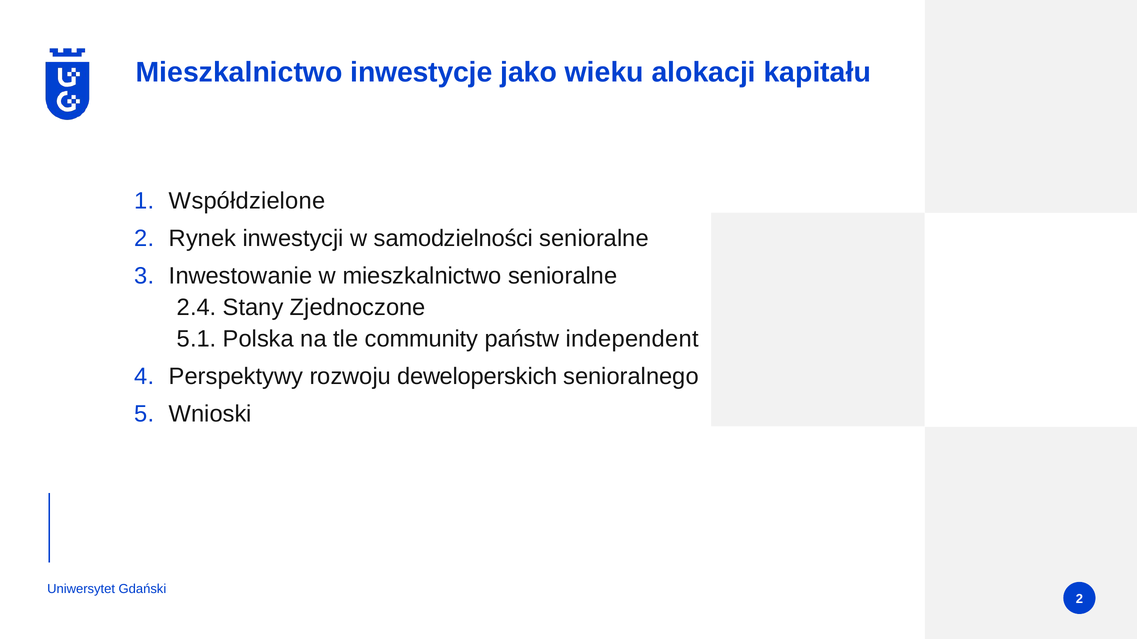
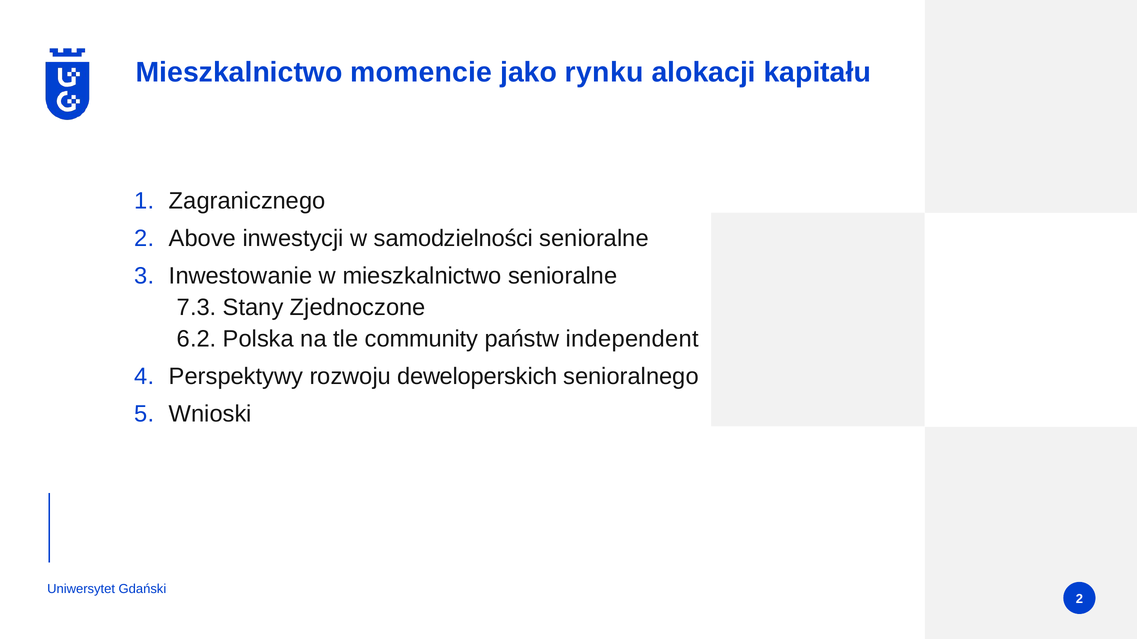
inwestycje: inwestycje -> momencie
wieku: wieku -> rynku
Współdzielone: Współdzielone -> Zagranicznego
Rynek: Rynek -> Above
2.4: 2.4 -> 7.3
5.1: 5.1 -> 6.2
